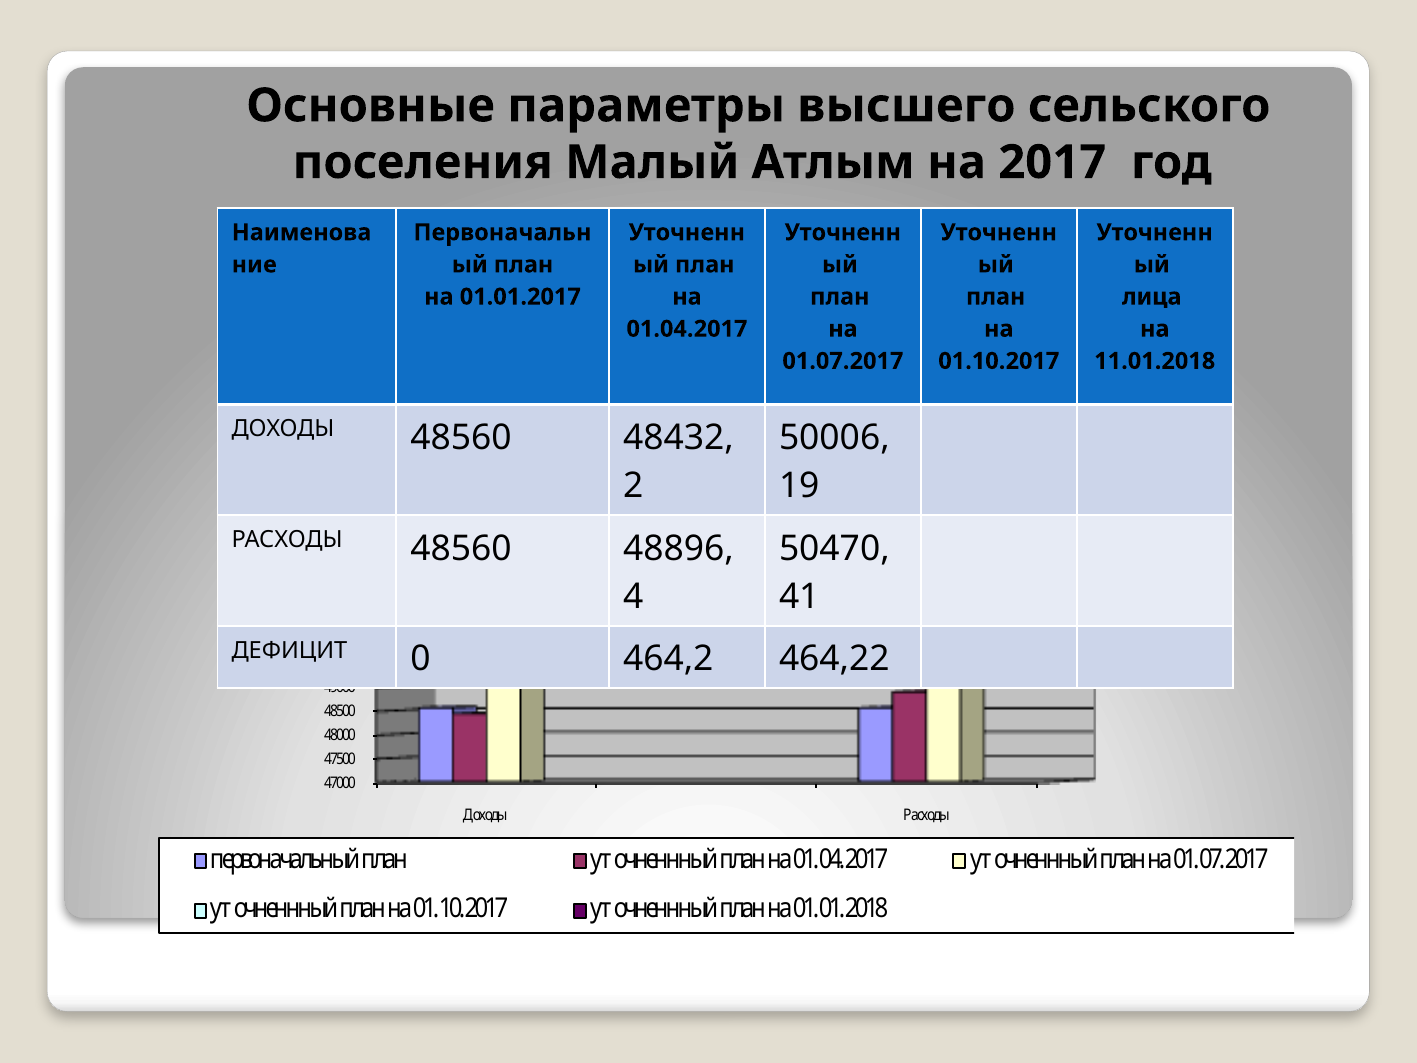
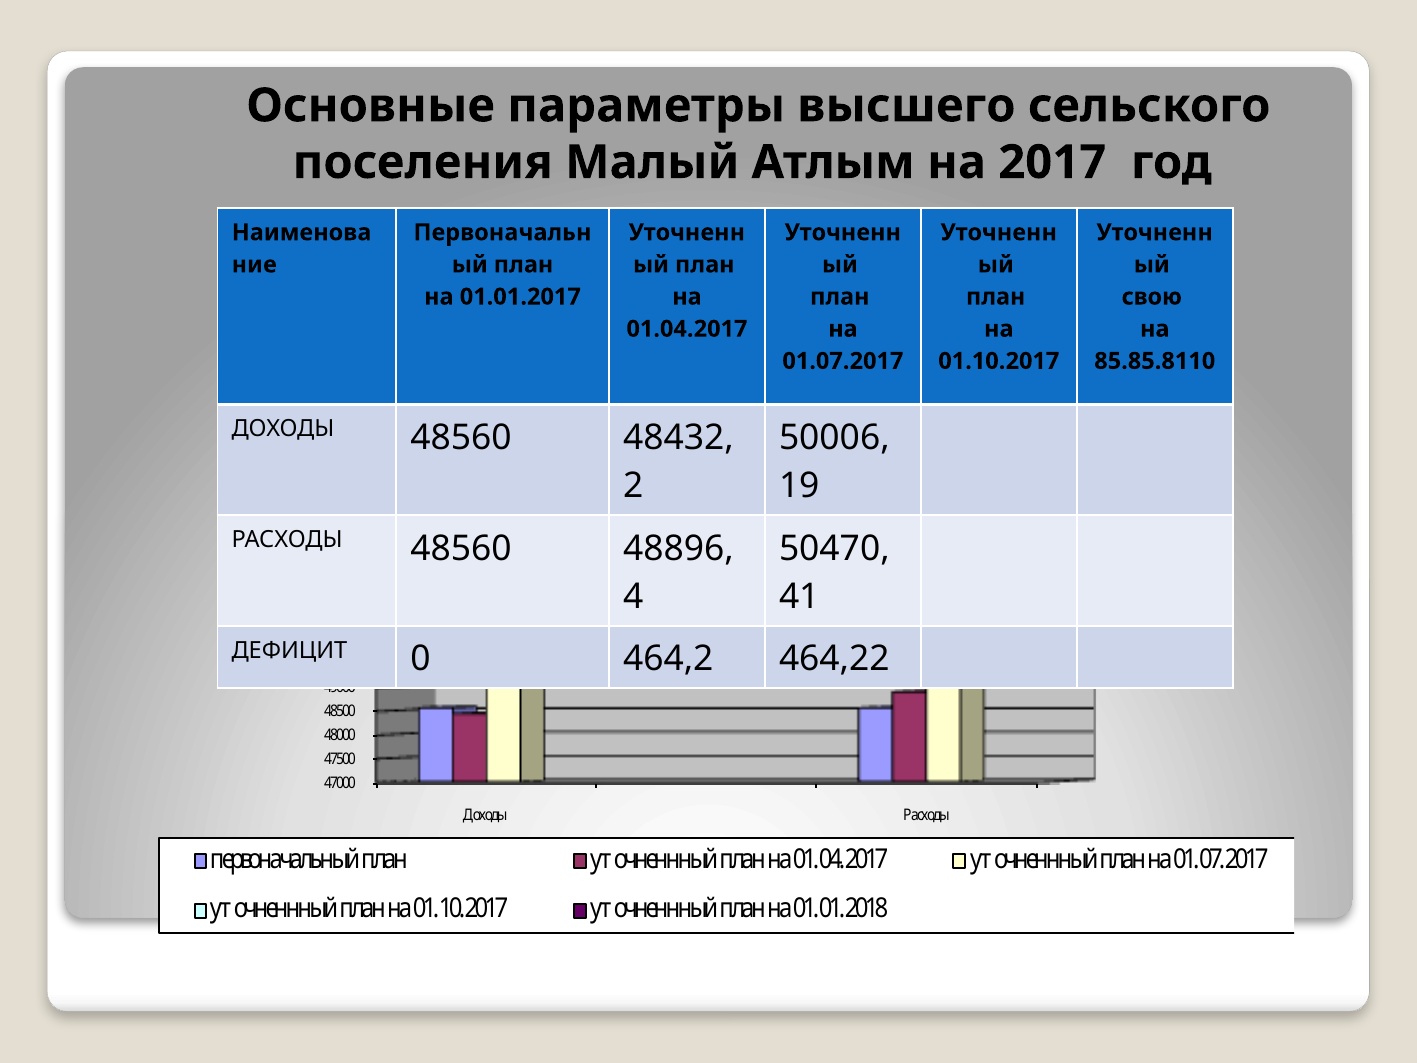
лица: лица -> свою
11.01.2018: 11.01.2018 -> 85.85.8110
